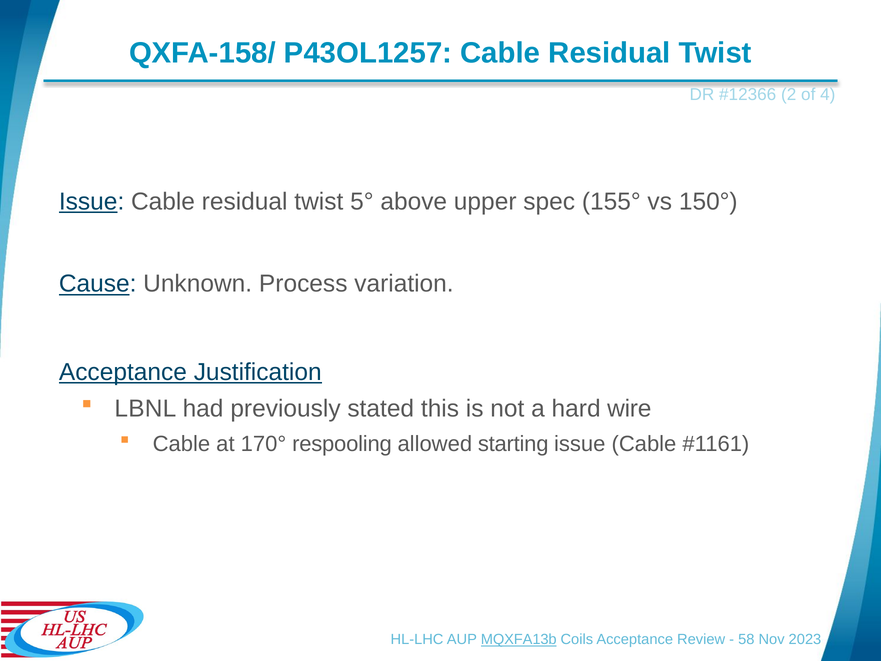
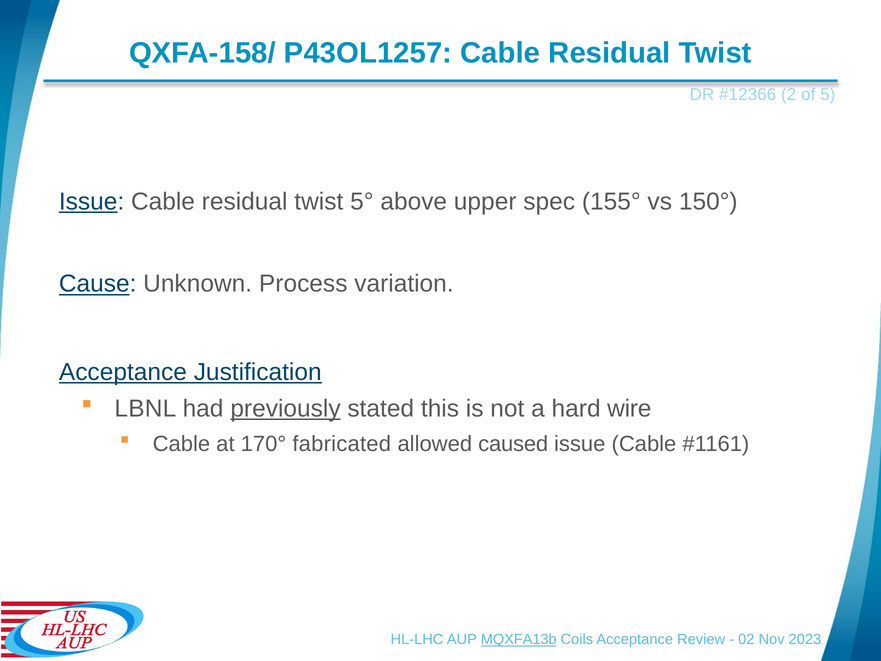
4: 4 -> 5
previously underline: none -> present
respooling: respooling -> fabricated
starting: starting -> caused
58: 58 -> 02
